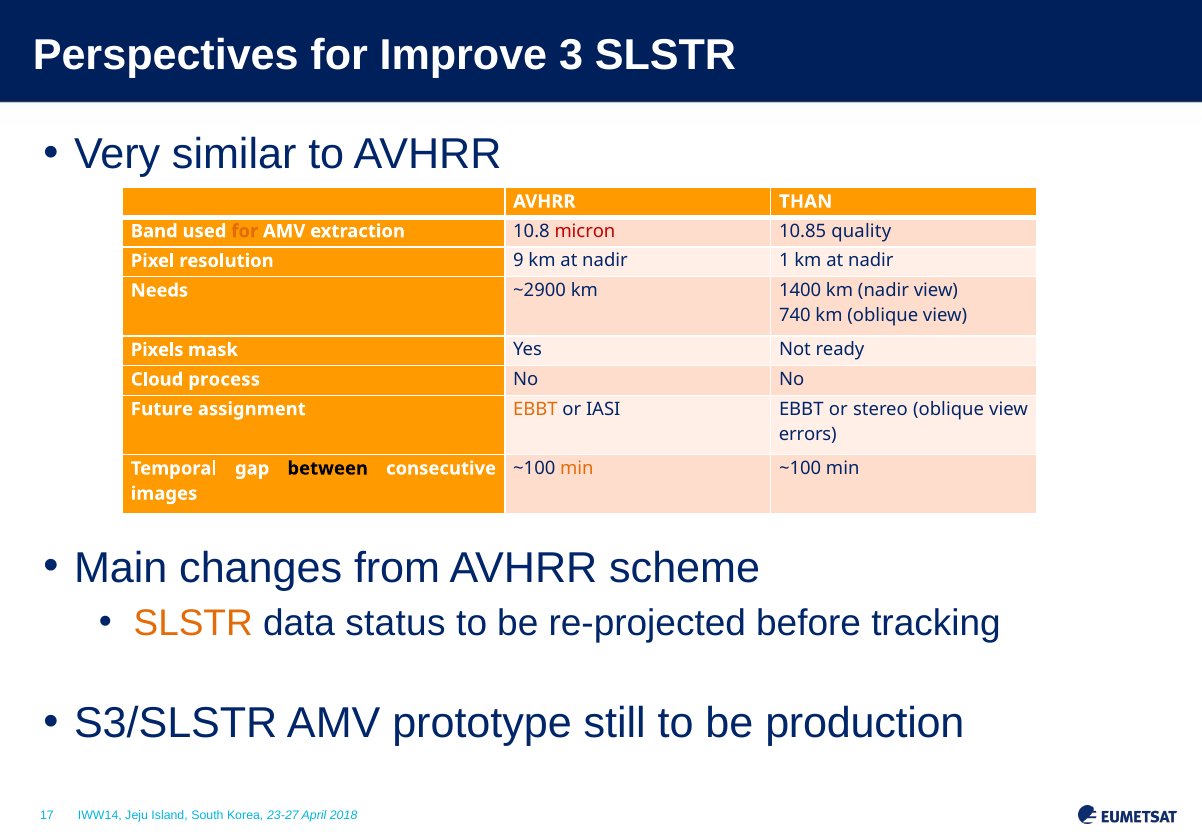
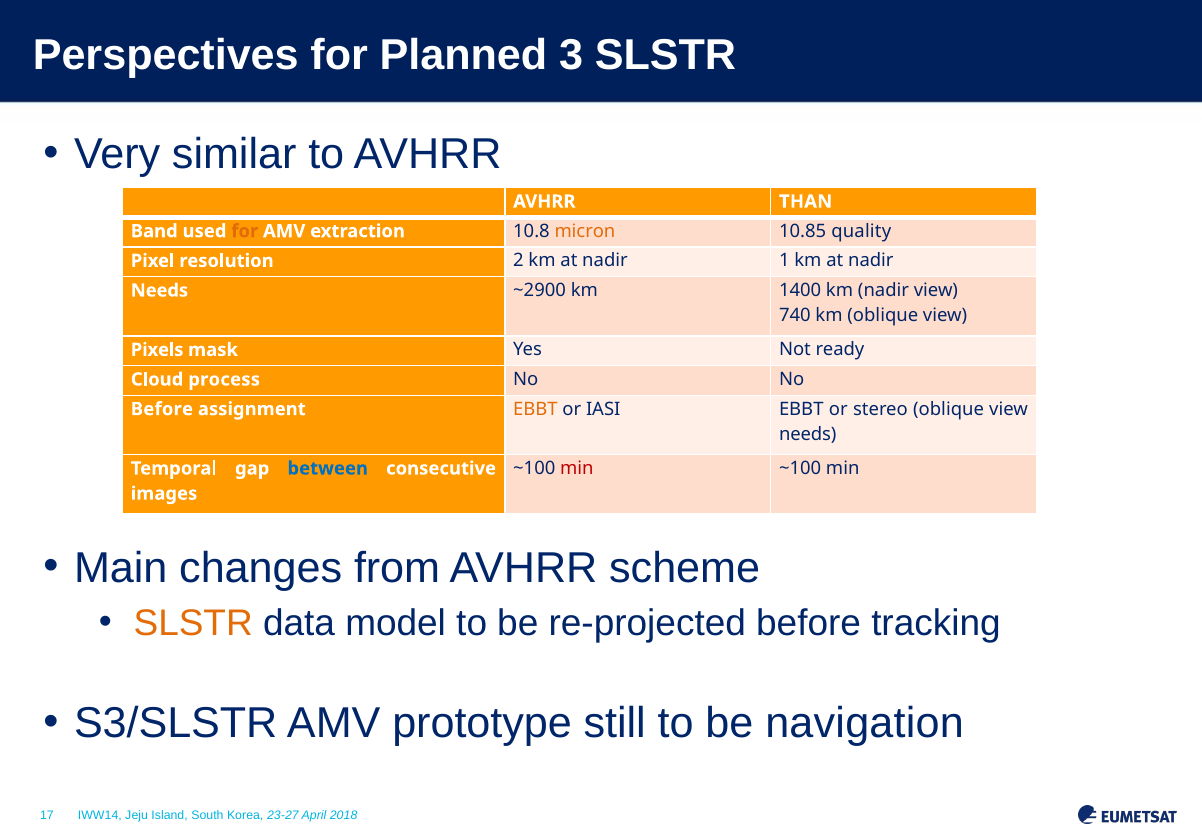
Improve: Improve -> Planned
micron colour: red -> orange
9: 9 -> 2
Future at (162, 409): Future -> Before
errors at (808, 434): errors -> needs
min at (577, 469) colour: orange -> red
between colour: black -> blue
status: status -> model
production: production -> navigation
